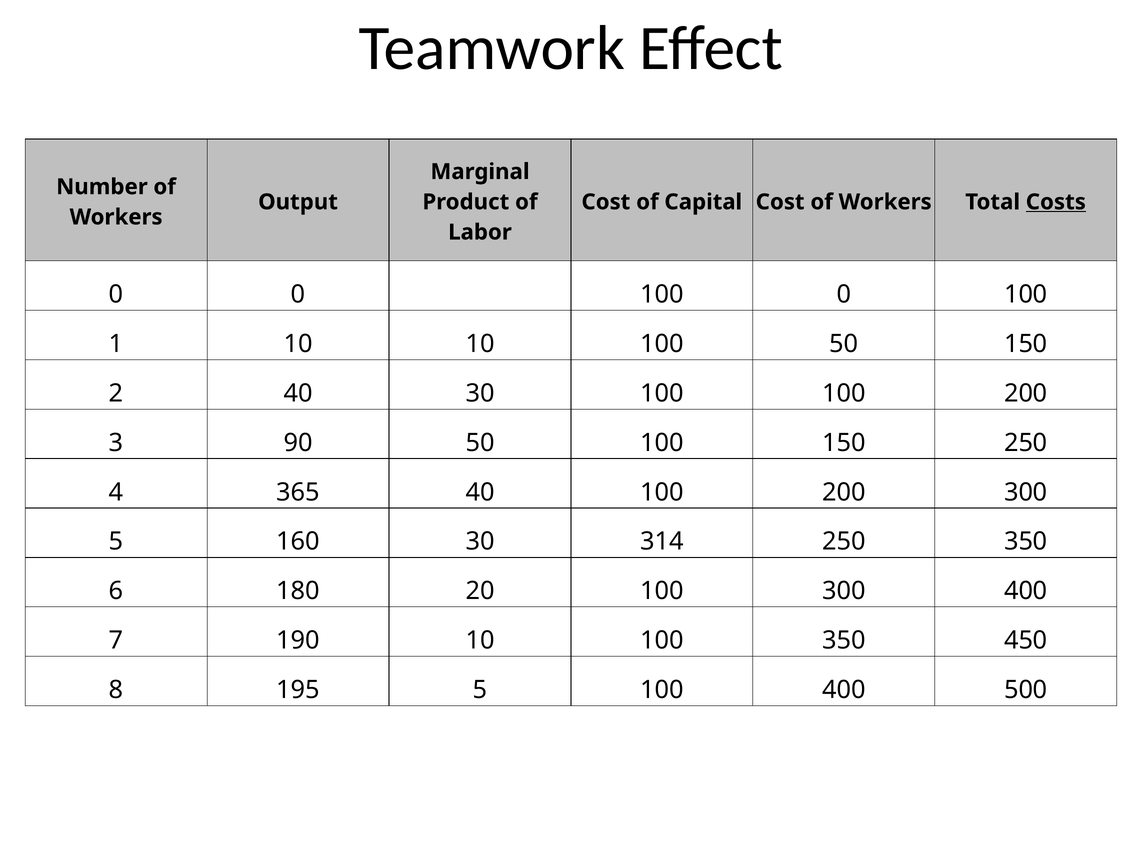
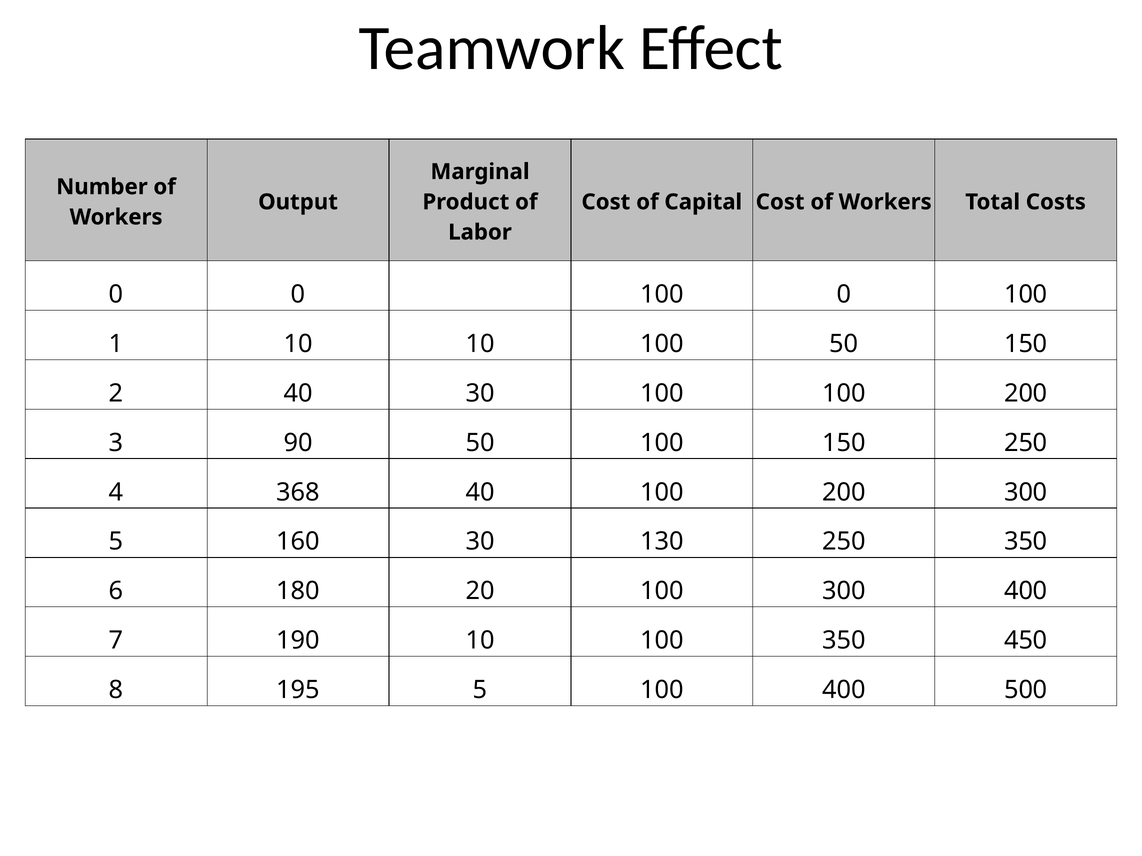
Costs underline: present -> none
365: 365 -> 368
314: 314 -> 130
